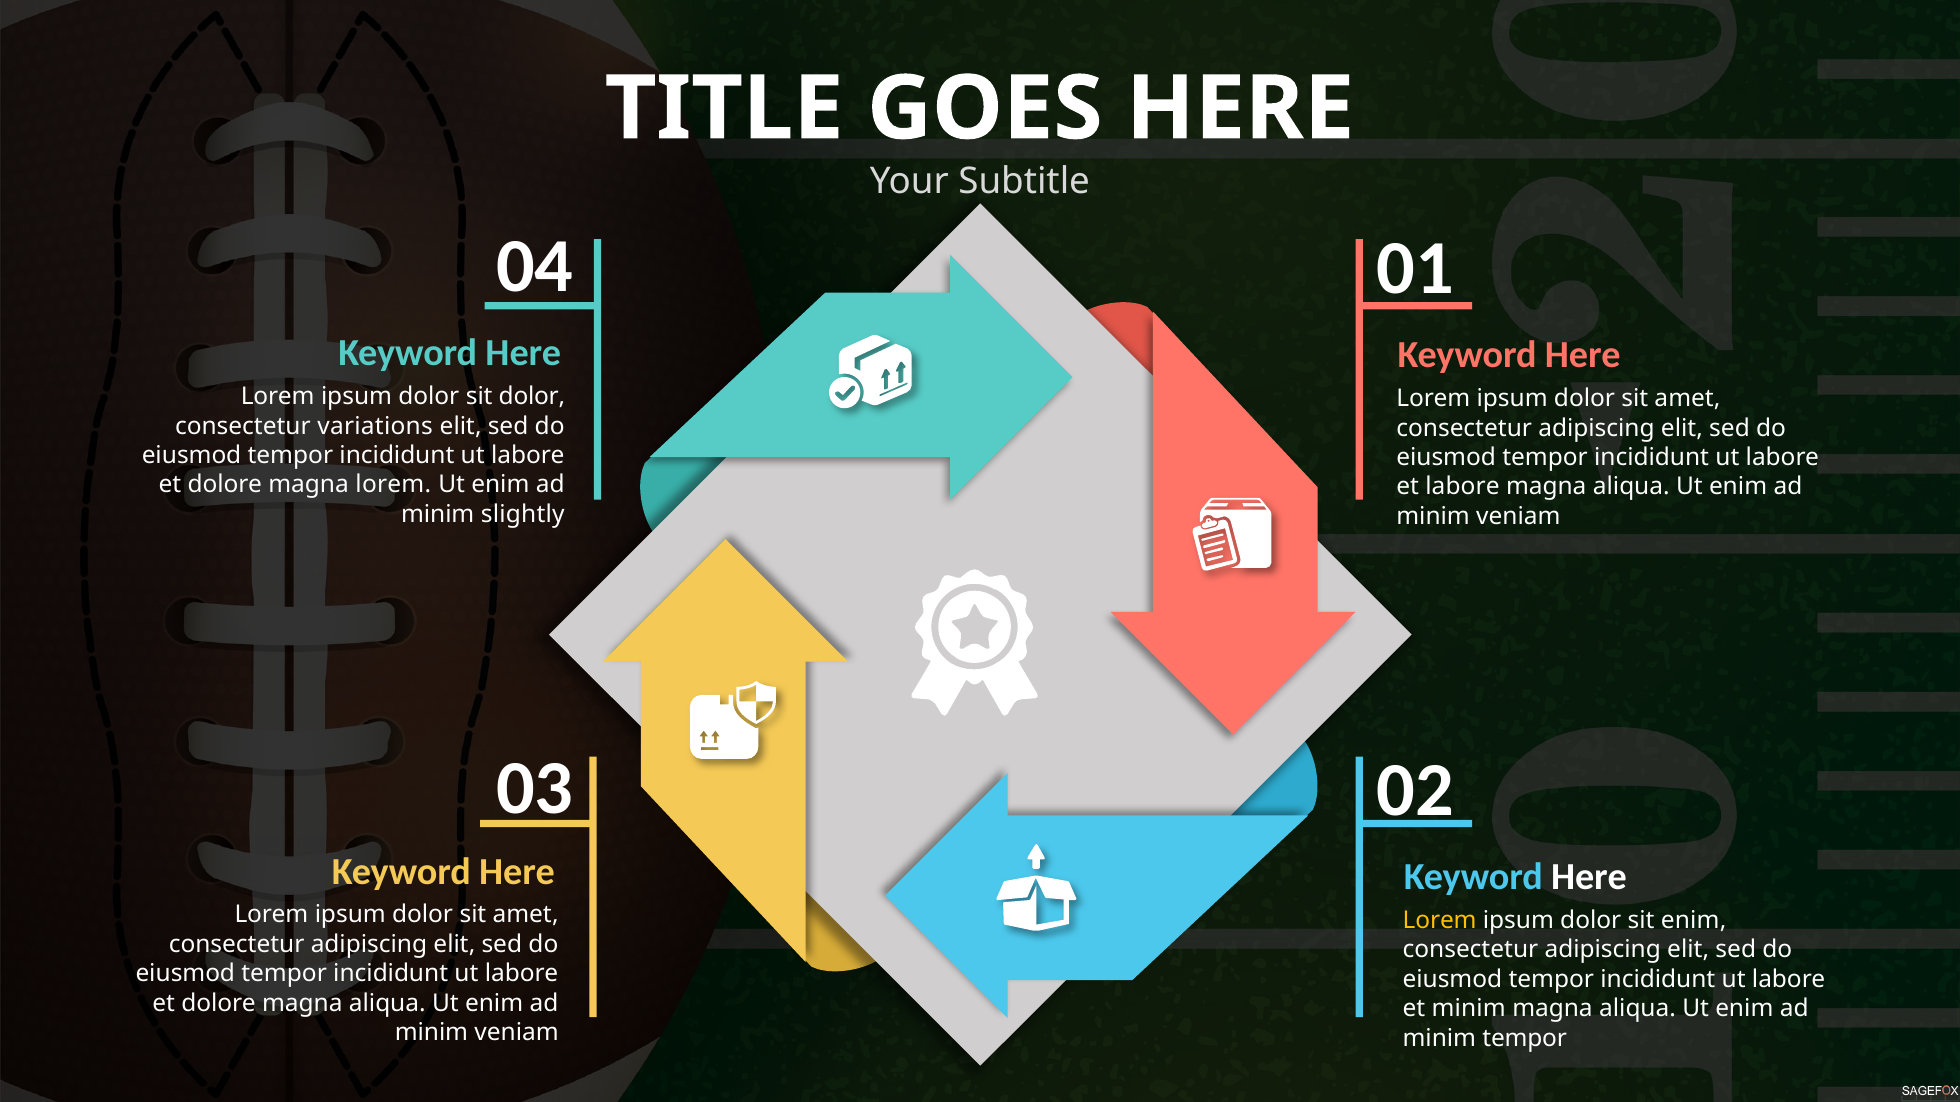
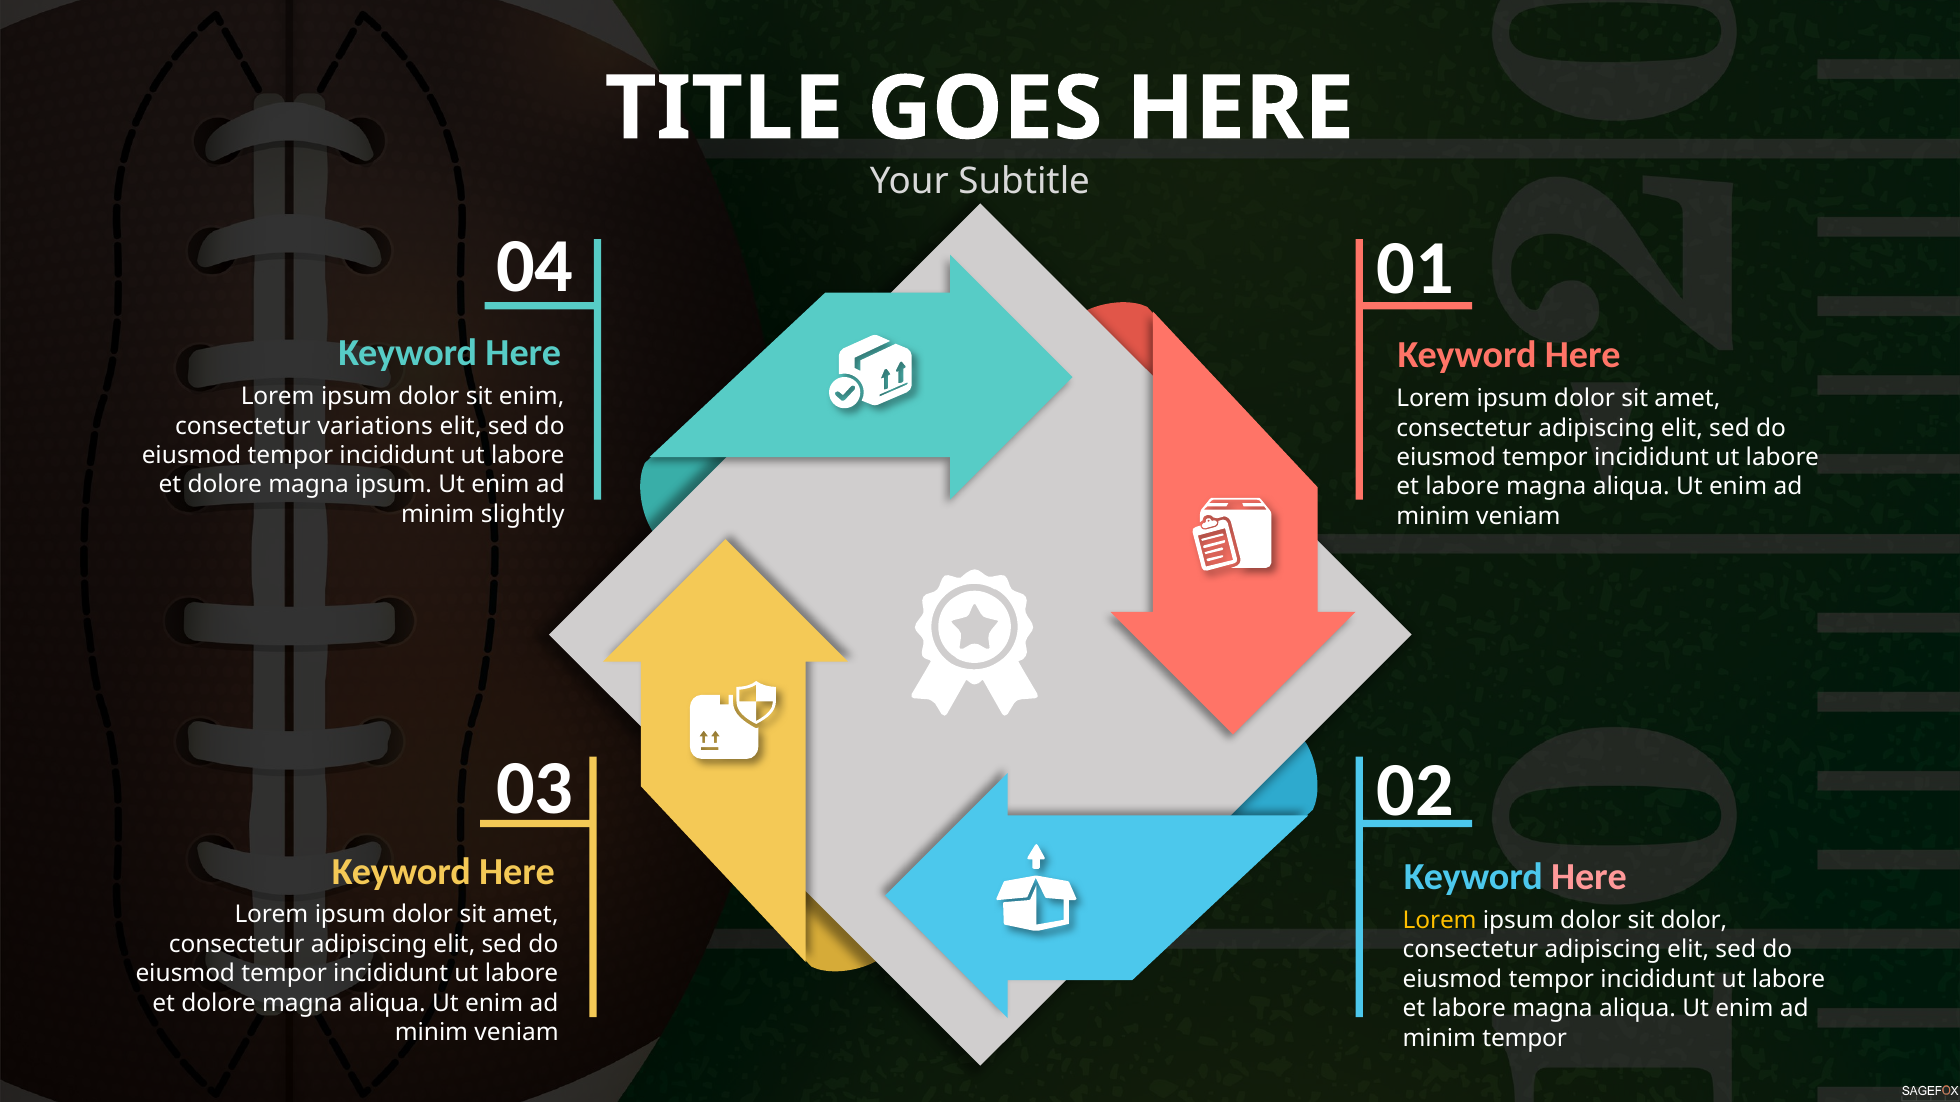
sit dolor: dolor -> enim
magna lorem: lorem -> ipsum
Here at (1589, 877) colour: white -> pink
sit enim: enim -> dolor
minim at (1469, 1009): minim -> labore
